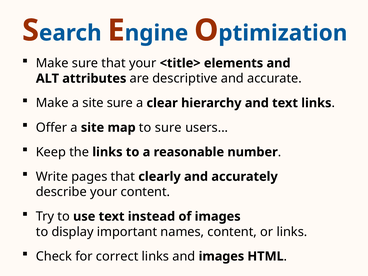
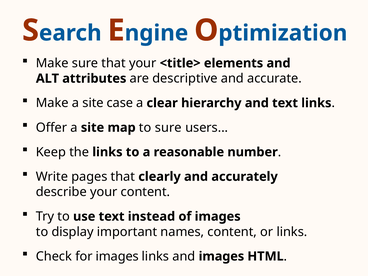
site sure: sure -> case
for correct: correct -> images
